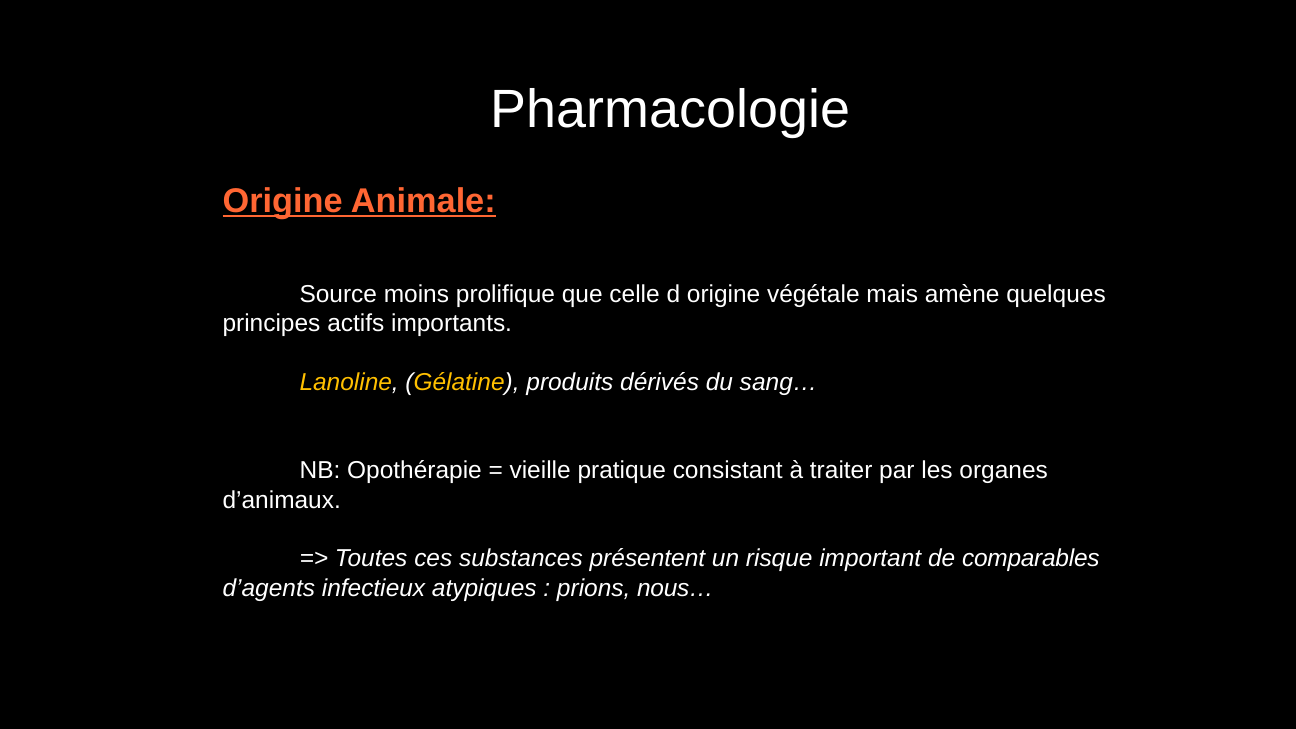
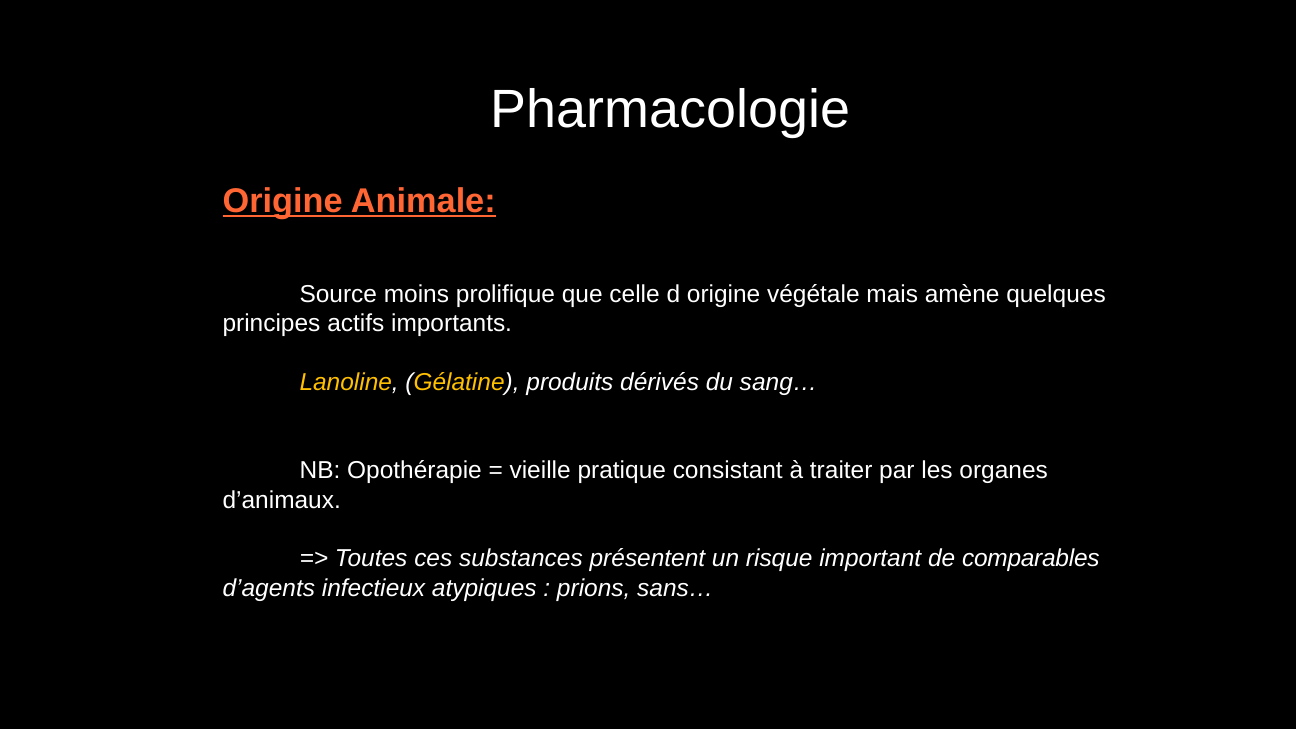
nous…: nous… -> sans…
